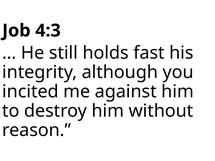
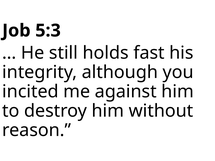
4:3: 4:3 -> 5:3
